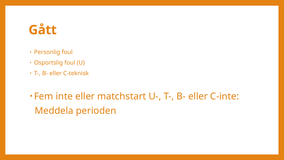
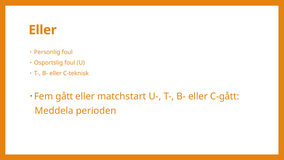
Gått at (43, 30): Gått -> Eller
inte: inte -> gått
C-inte: C-inte -> C-gått
